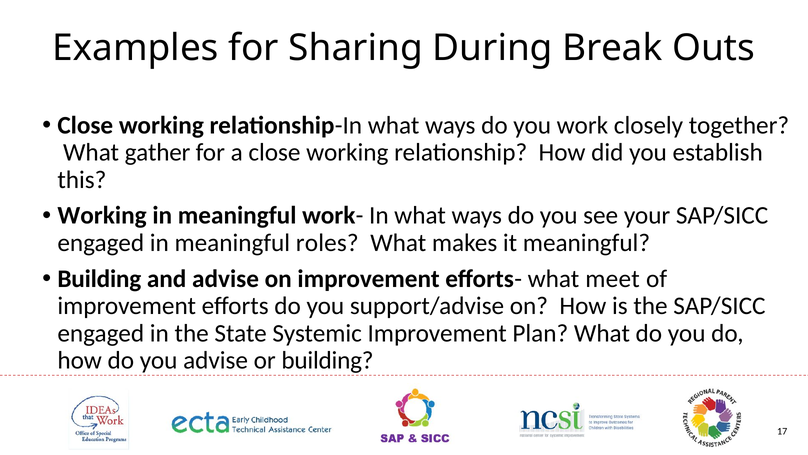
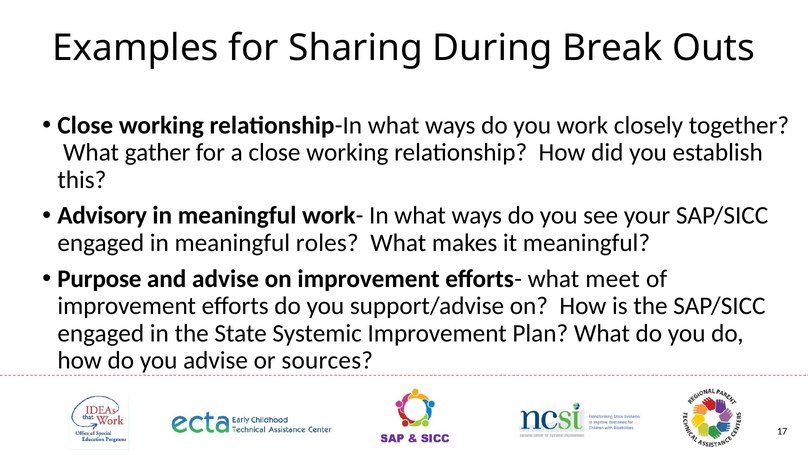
Working at (102, 215): Working -> Advisory
Building at (99, 278): Building -> Purpose
or building: building -> sources
